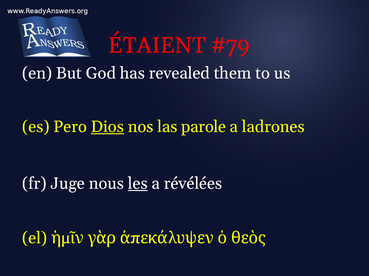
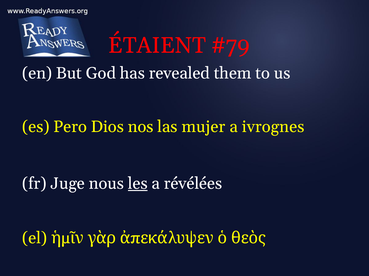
Dios underline: present -> none
parole: parole -> mujer
ladrones: ladrones -> ivrognes
